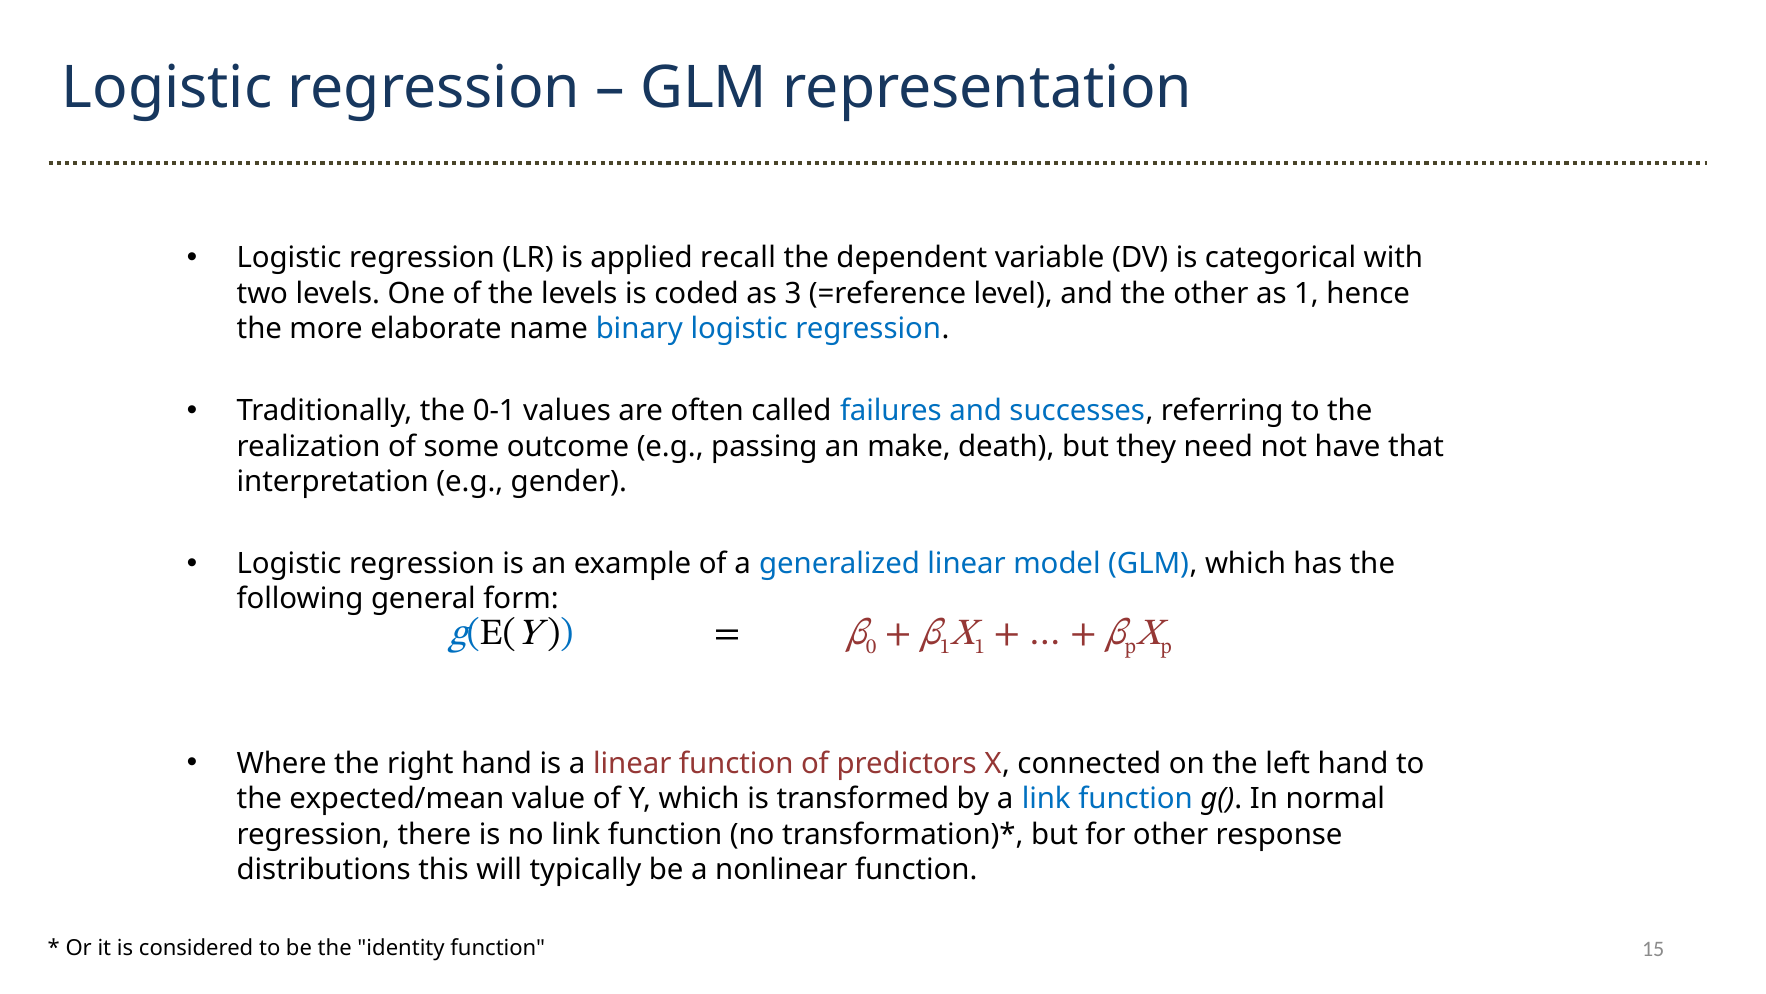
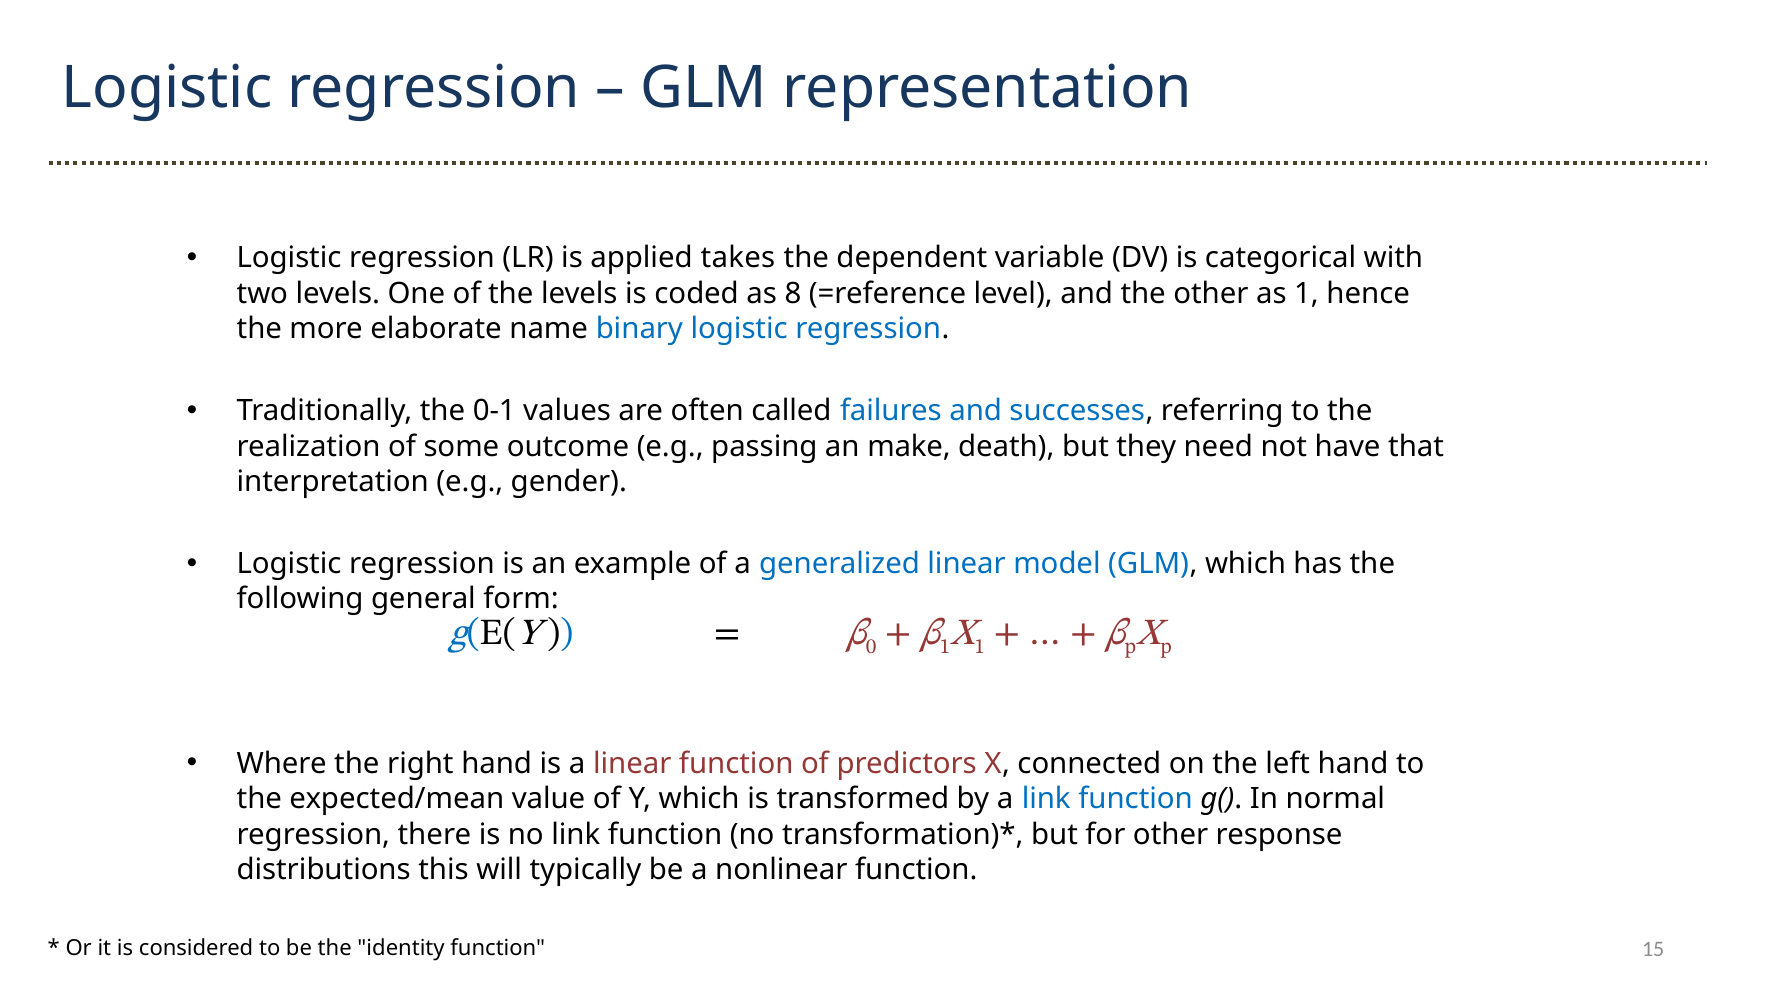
recall: recall -> takes
3: 3 -> 8
